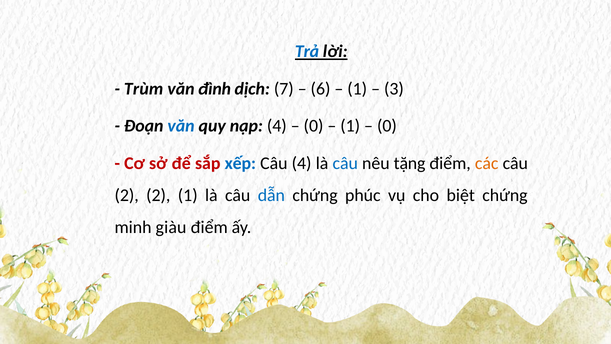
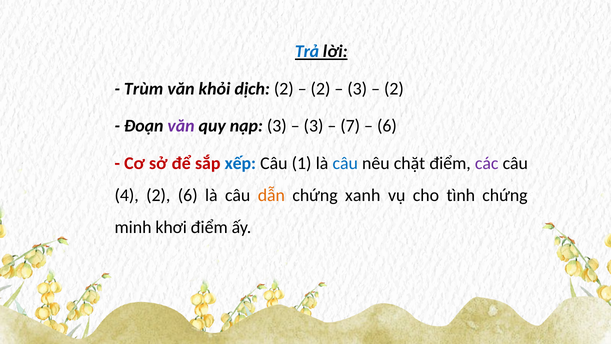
đình: đình -> khỏi
dịch 7: 7 -> 2
6 at (321, 89): 6 -> 2
1 at (357, 89): 1 -> 3
3 at (394, 89): 3 -> 2
văn at (181, 126) colour: blue -> purple
nạp 4: 4 -> 3
0 at (314, 126): 0 -> 3
1 at (350, 126): 1 -> 7
0 at (387, 126): 0 -> 6
Câu 4: 4 -> 1
tặng: tặng -> chặt
các colour: orange -> purple
2 at (127, 195): 2 -> 4
2 1: 1 -> 6
dẫn colour: blue -> orange
phúc: phúc -> xanh
biệt: biệt -> tình
giàu: giàu -> khơi
